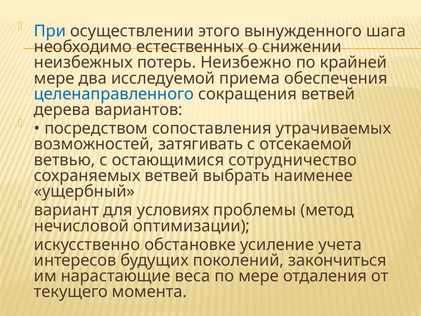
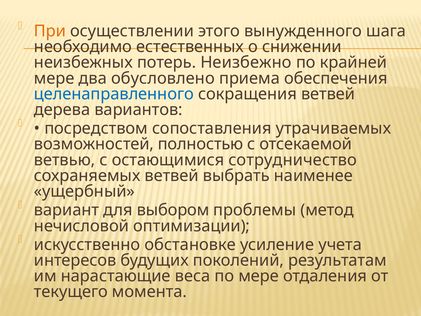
При colour: blue -> orange
исследуемой: исследуемой -> обусловлено
затягивать: затягивать -> полностью
условиях: условиях -> выбором
закончиться: закончиться -> результатам
